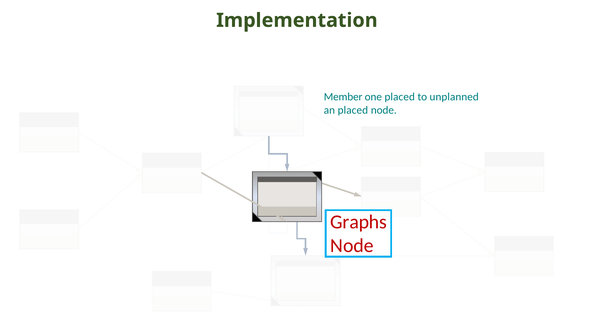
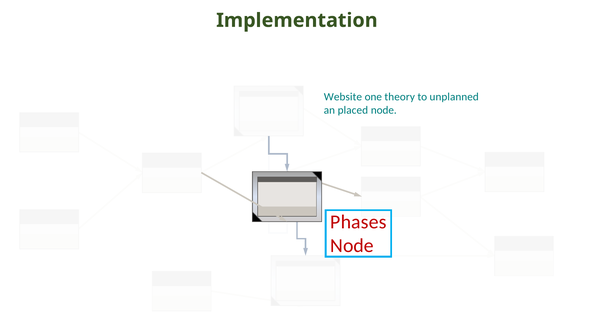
Member: Member -> Website
one placed: placed -> theory
Graphs: Graphs -> Phases
